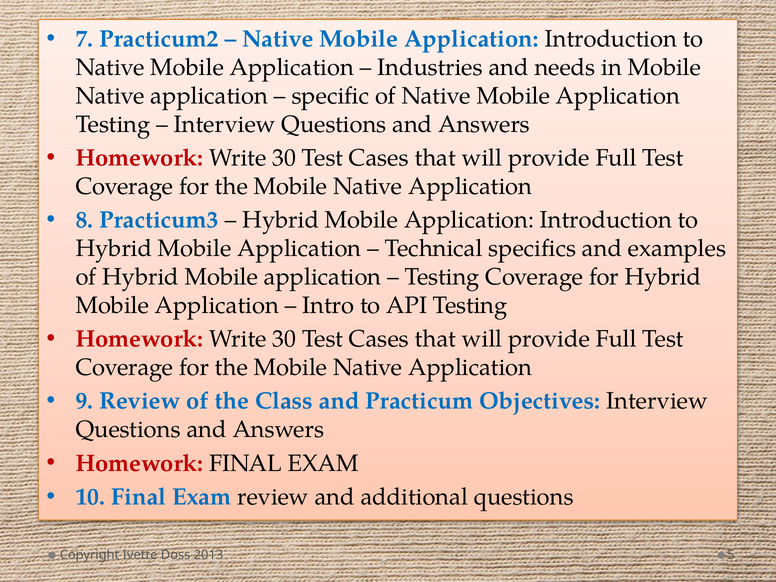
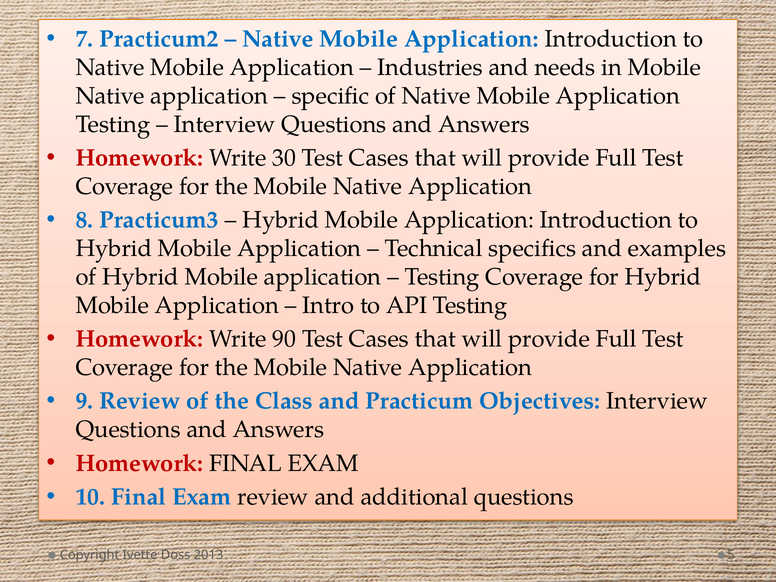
30 at (284, 339): 30 -> 90
